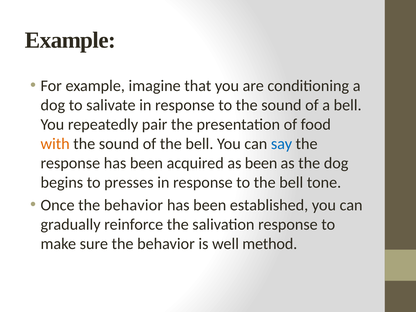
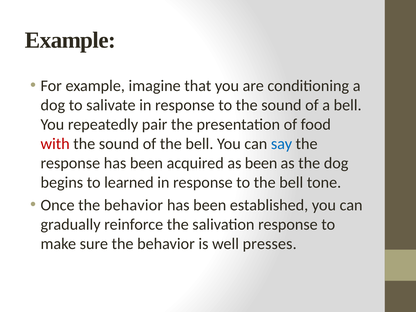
with colour: orange -> red
presses: presses -> learned
method: method -> presses
